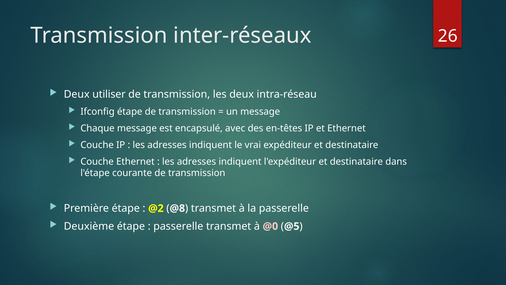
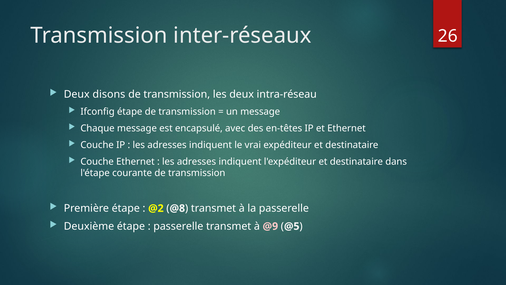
utiliser: utiliser -> disons
@0: @0 -> @9
